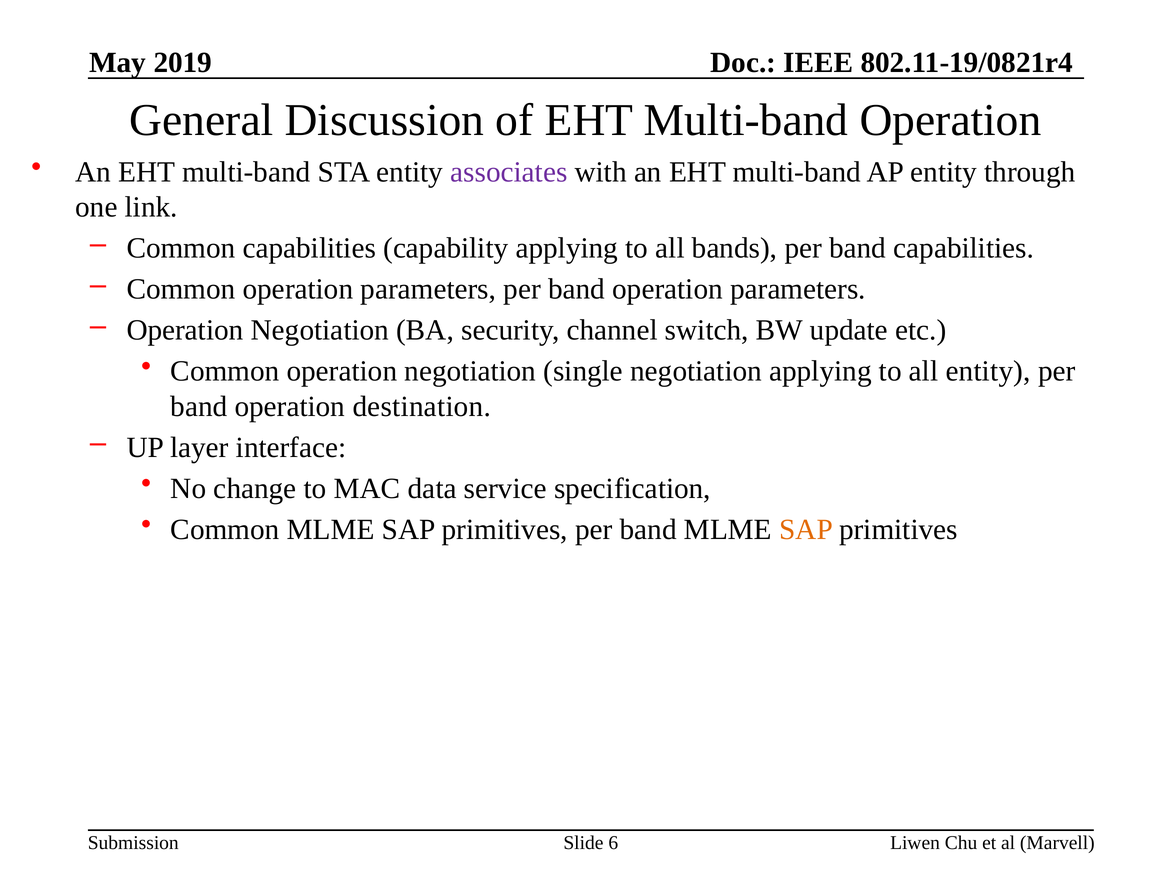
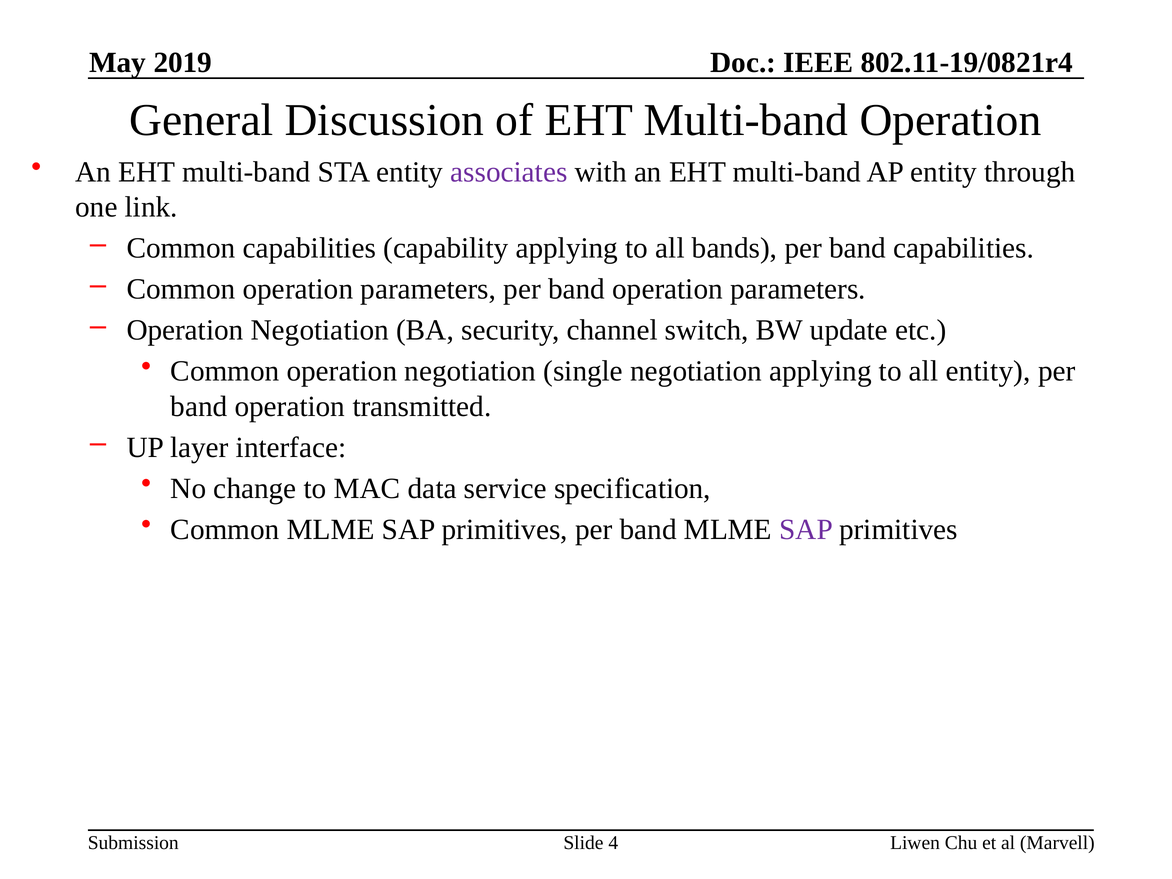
destination: destination -> transmitted
SAP at (806, 529) colour: orange -> purple
6: 6 -> 4
